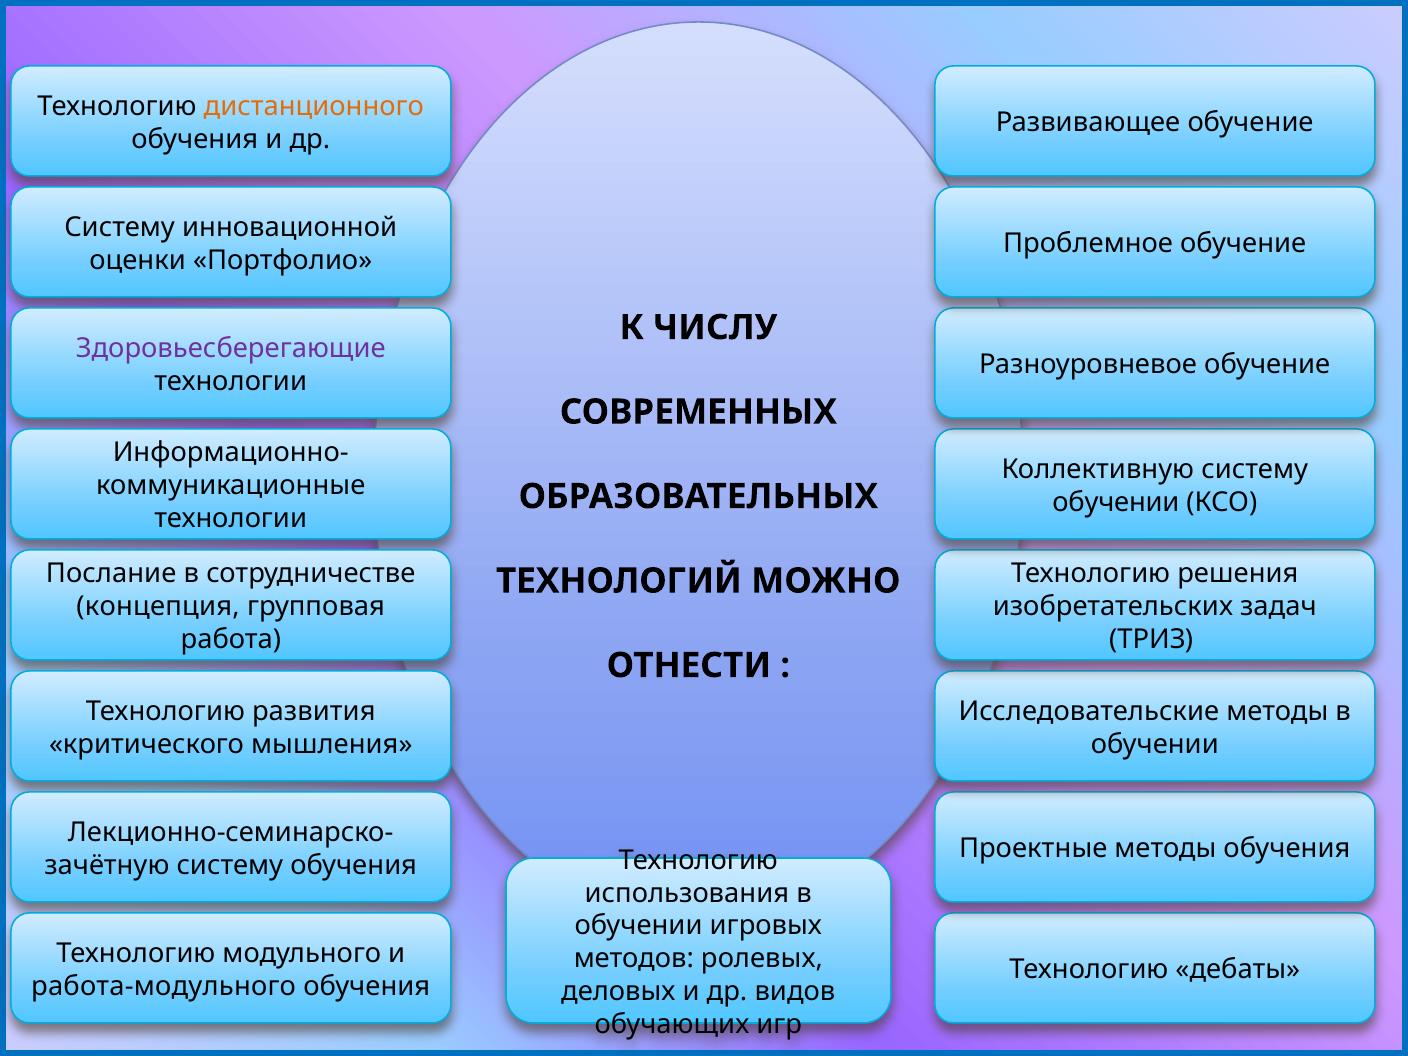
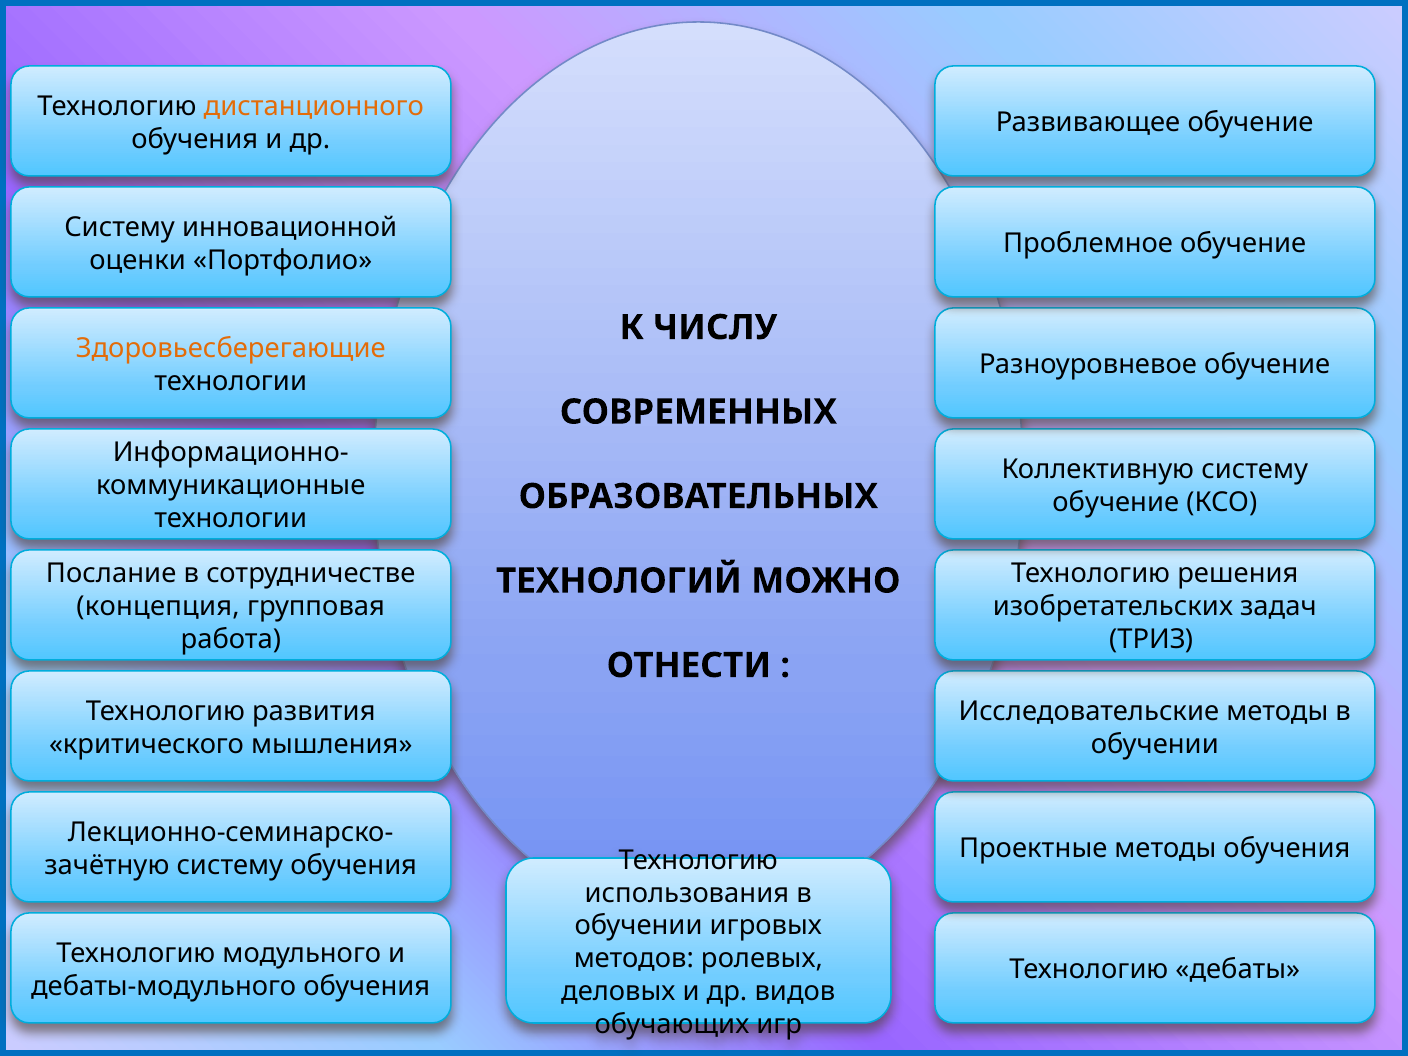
Здоровьесберегающие colour: purple -> orange
обучении at (1116, 502): обучении -> обучение
работа-модульного: работа-модульного -> дебаты-модульного
